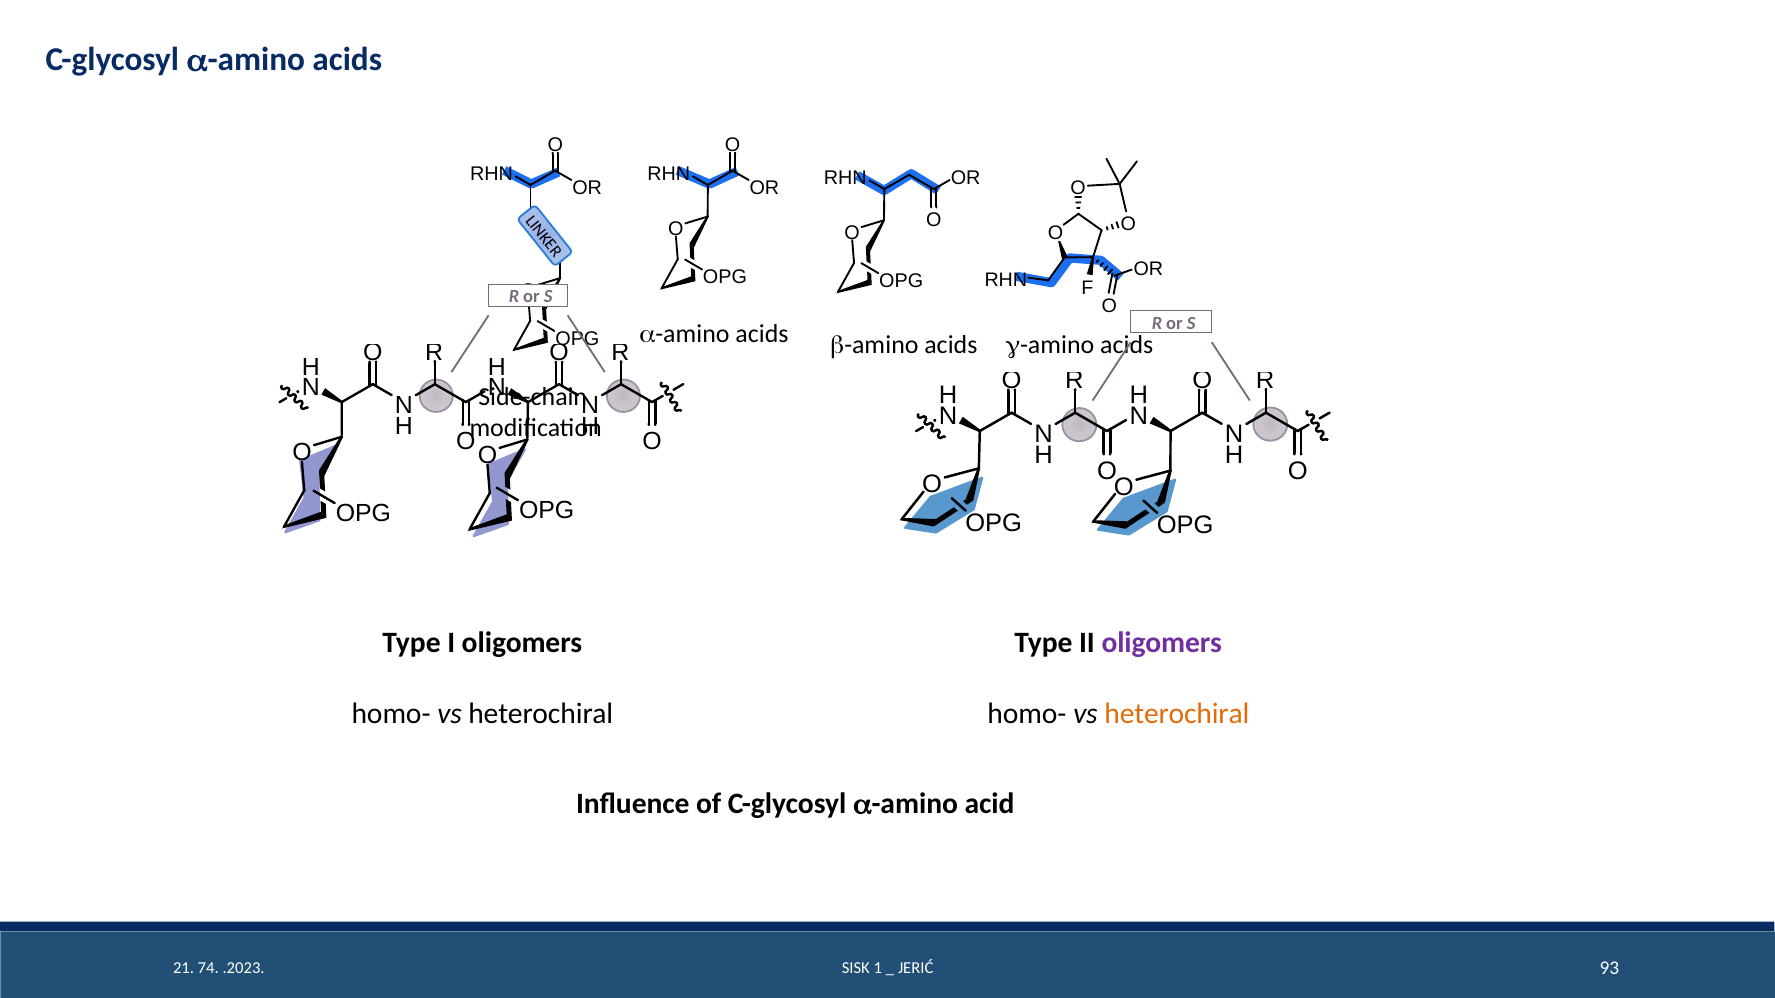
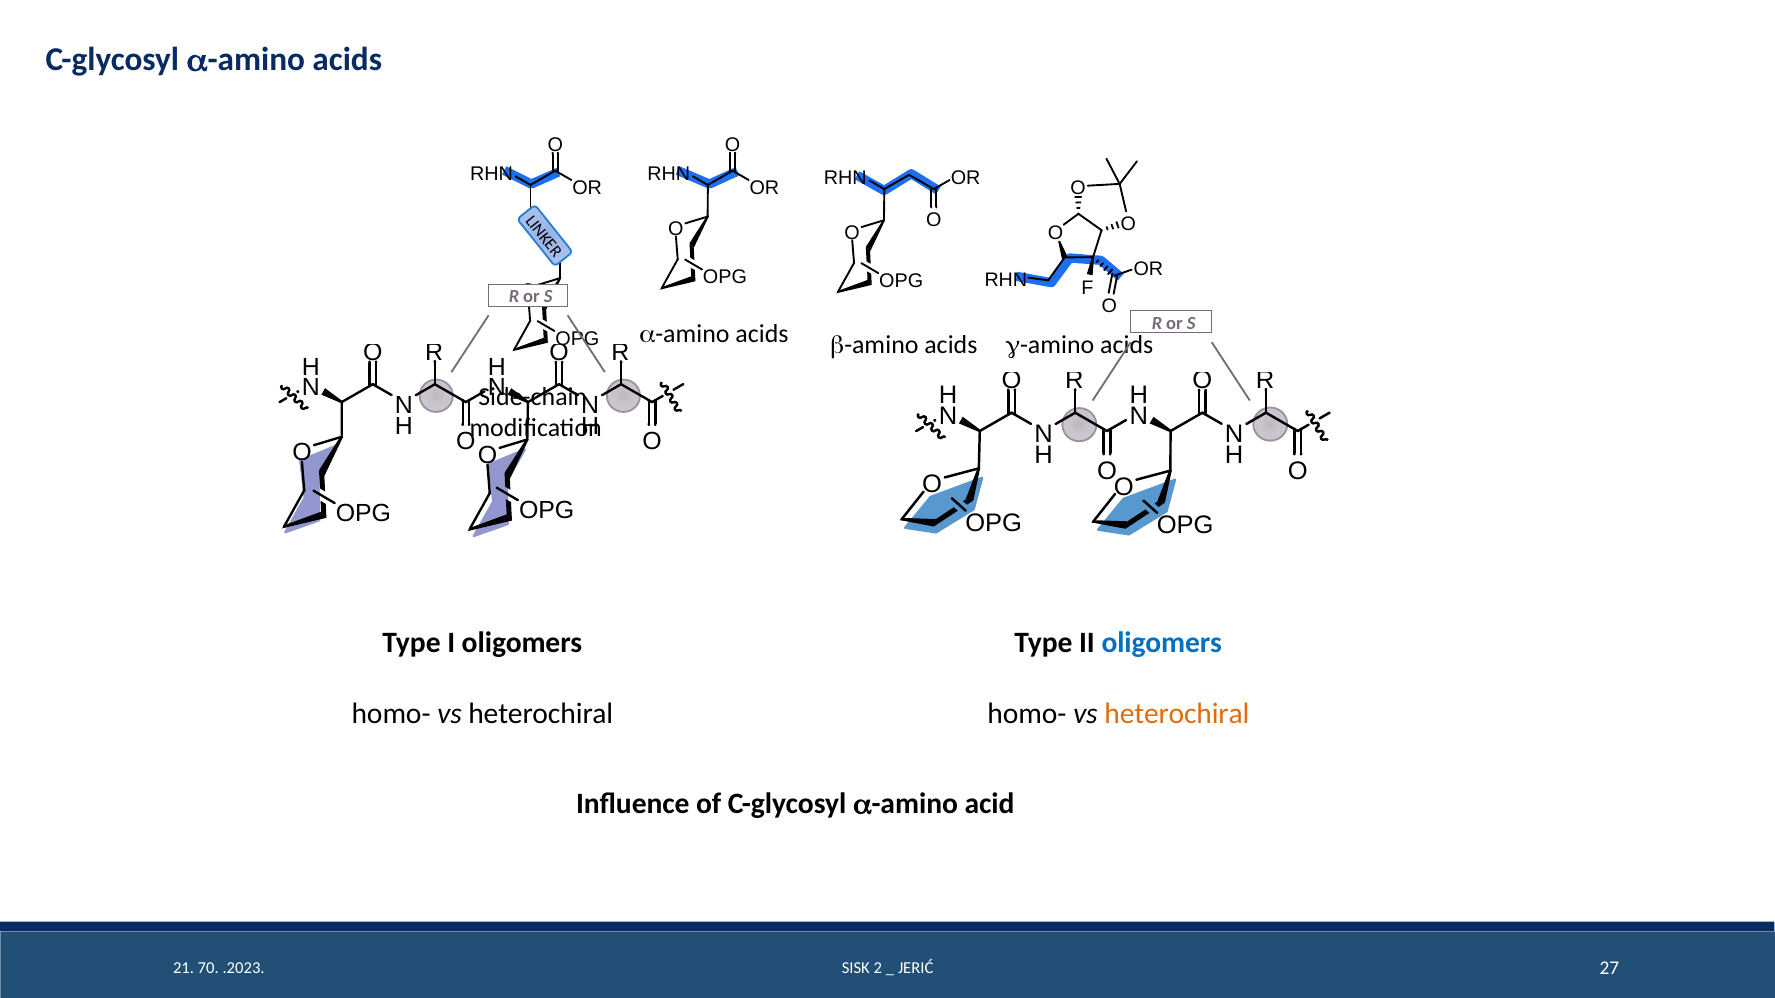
oligomers at (1162, 643) colour: purple -> blue
74: 74 -> 70
1: 1 -> 2
93: 93 -> 27
